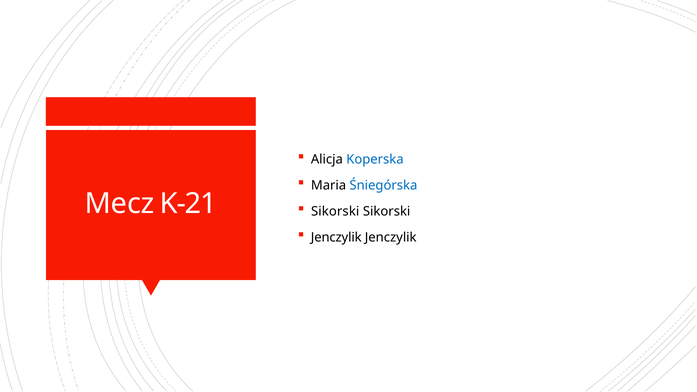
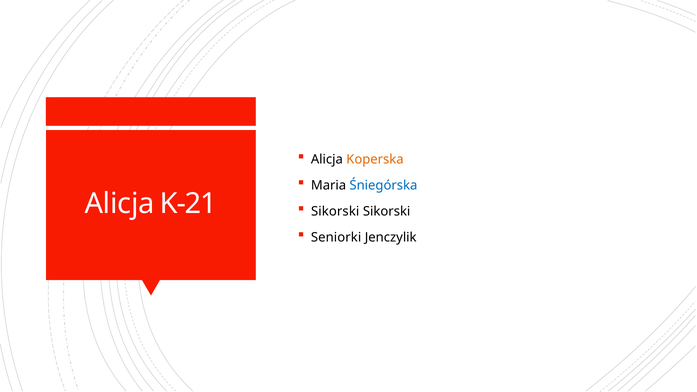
Koperska colour: blue -> orange
Mecz at (120, 204): Mecz -> Alicja
Jenczylik at (336, 238): Jenczylik -> Seniorki
